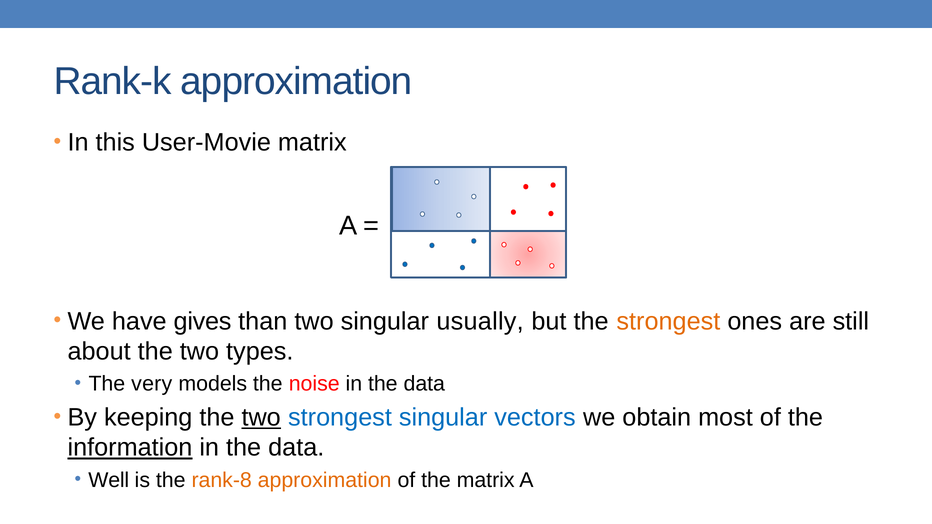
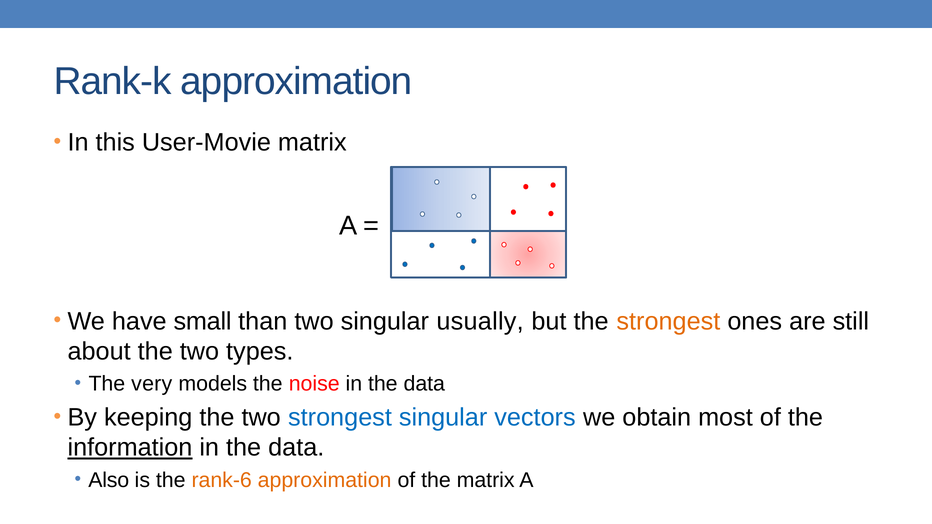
gives: gives -> small
two at (261, 418) underline: present -> none
Well: Well -> Also
rank-8: rank-8 -> rank-6
